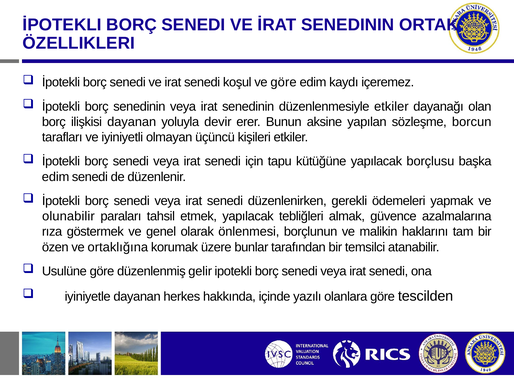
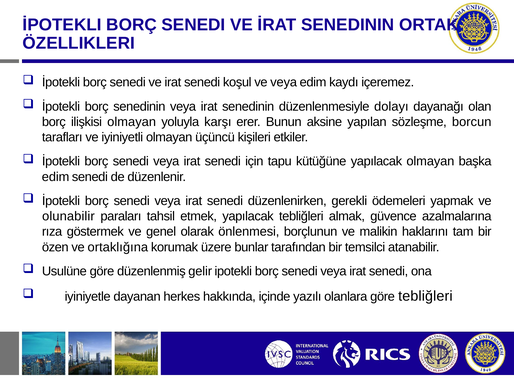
ve göre: göre -> veya
düzenlenmesiyle etkiler: etkiler -> dolayı
ilişkisi dayanan: dayanan -> olmayan
devir: devir -> karşı
yapılacak borçlusu: borçlusu -> olmayan
göre tescilden: tescilden -> tebliğleri
